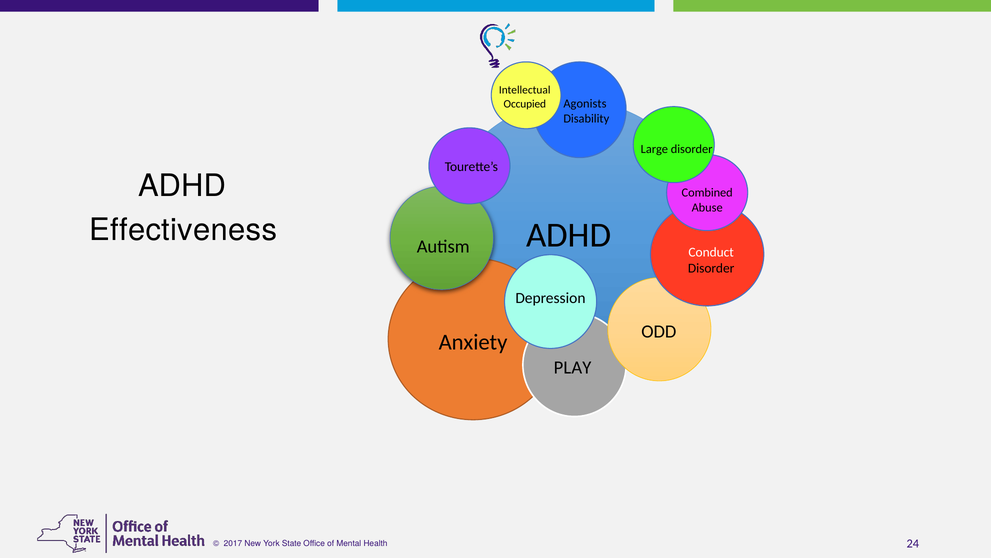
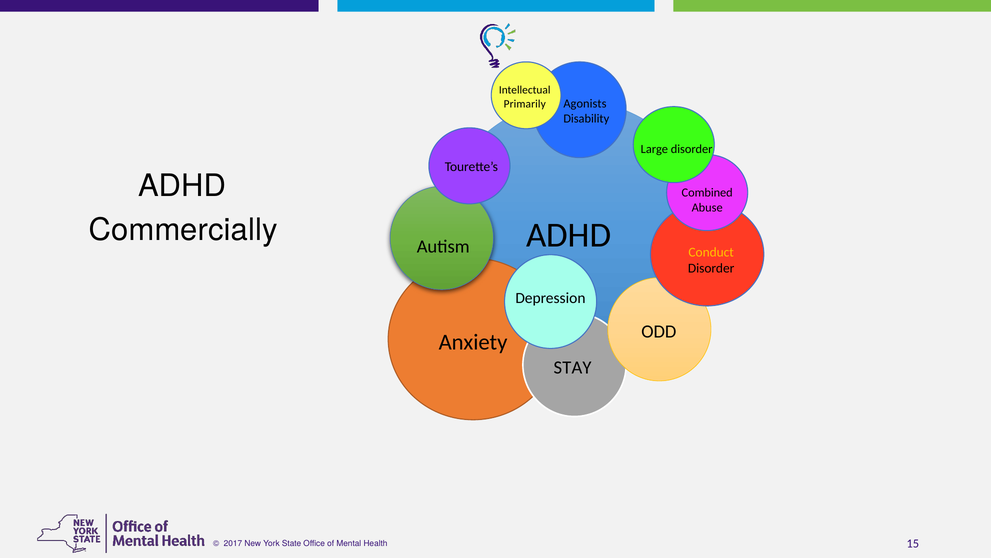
Occupied: Occupied -> Primarily
Effectiveness: Effectiveness -> Commercially
Conduct colour: white -> yellow
PLAY: PLAY -> STAY
24: 24 -> 15
